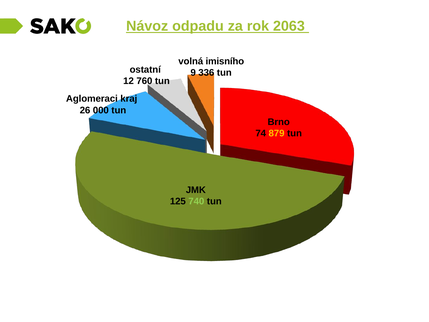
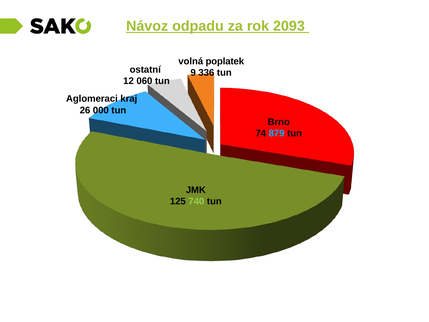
2063: 2063 -> 2093
imisního: imisního -> poplatek
760: 760 -> 060
879 colour: yellow -> light blue
